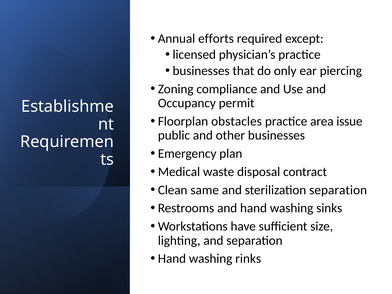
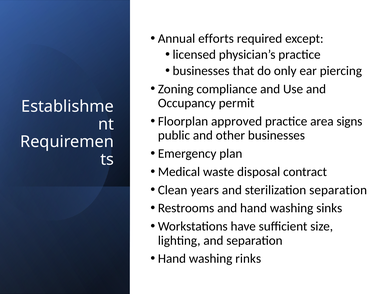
obstacles: obstacles -> approved
issue: issue -> signs
same: same -> years
